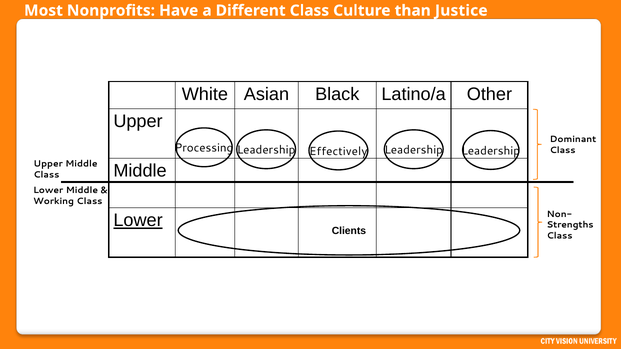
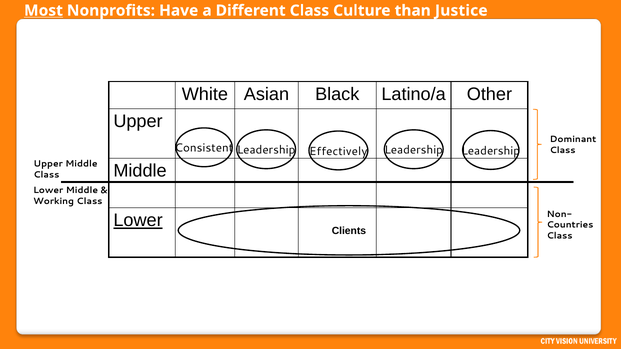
Most underline: none -> present
Processing: Processing -> Consistent
Strengths: Strengths -> Countries
